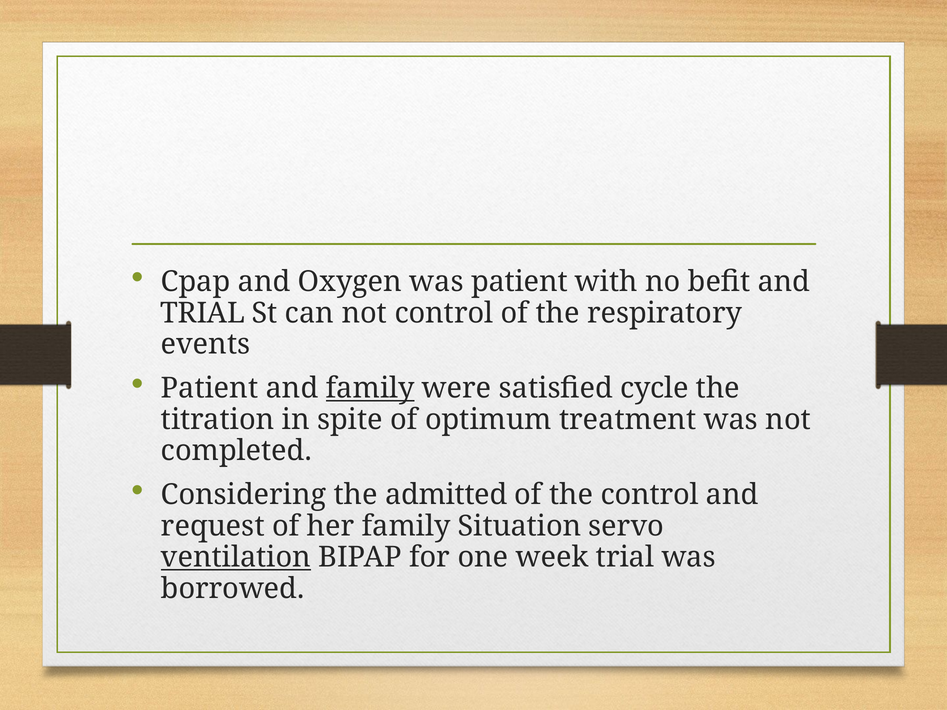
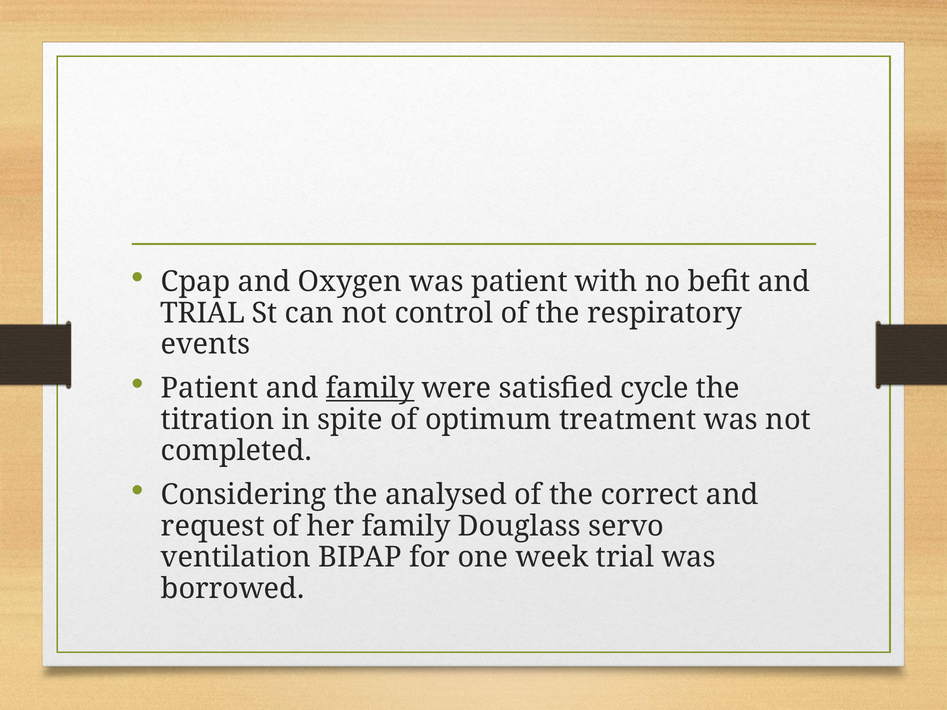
admitted: admitted -> analysed
the control: control -> correct
Situation: Situation -> Douglass
ventilation underline: present -> none
